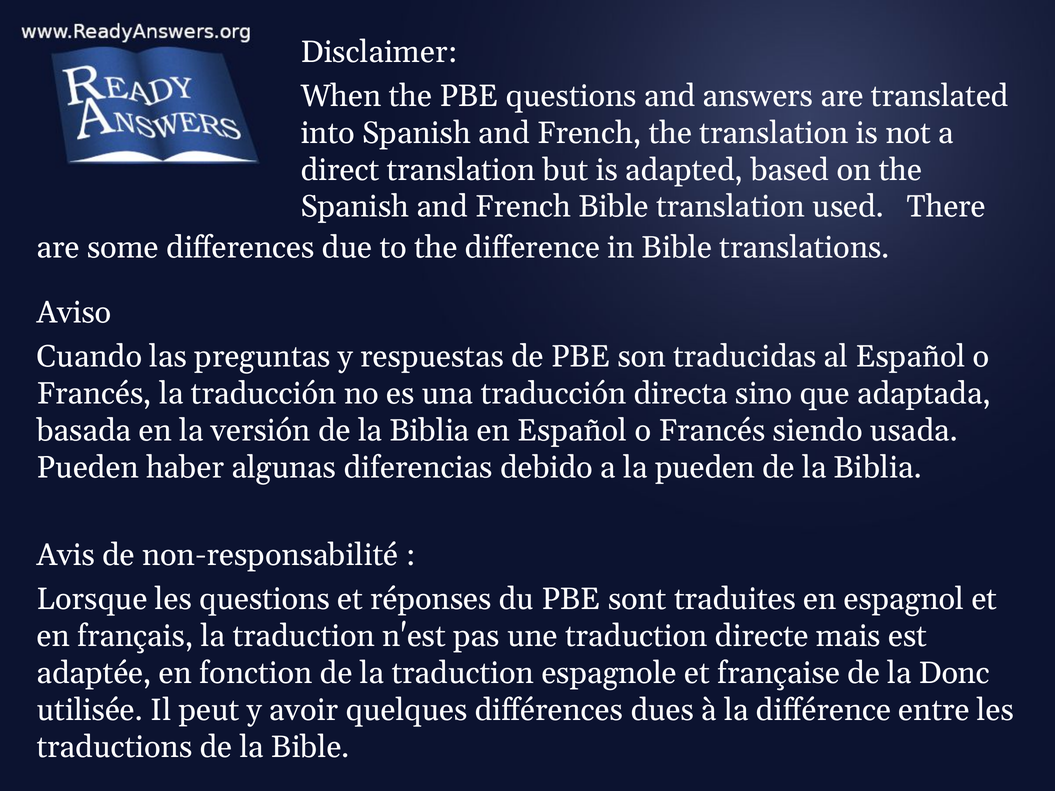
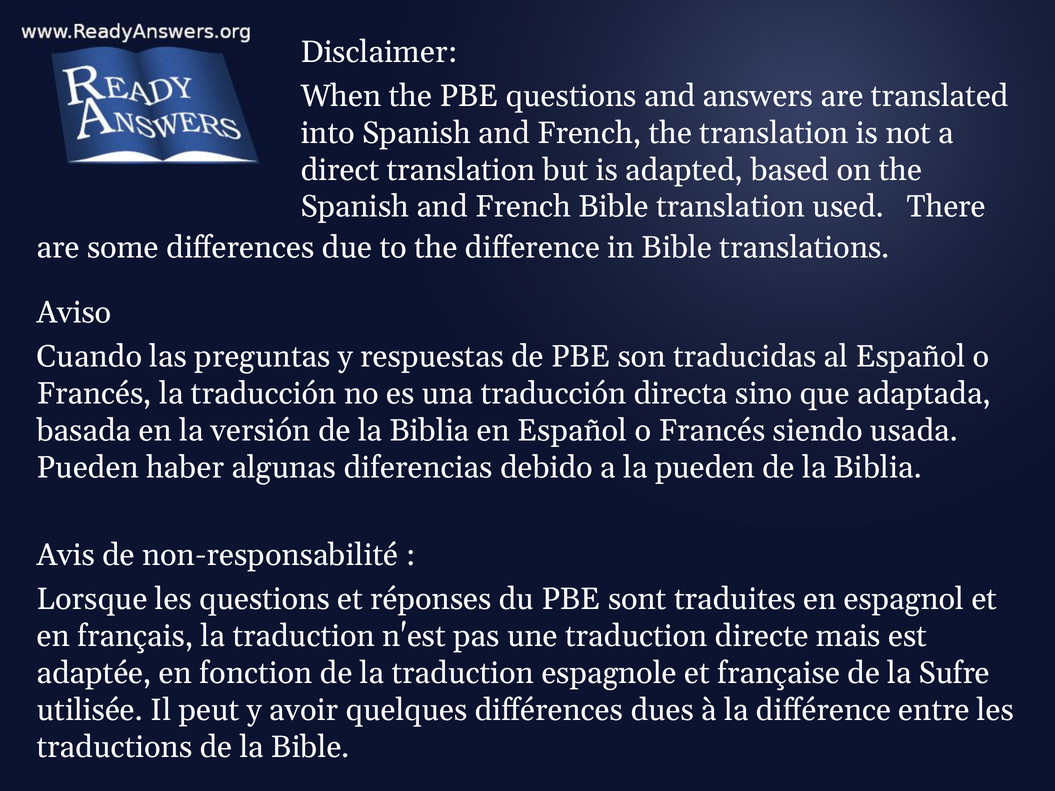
Donc: Donc -> Sufre
